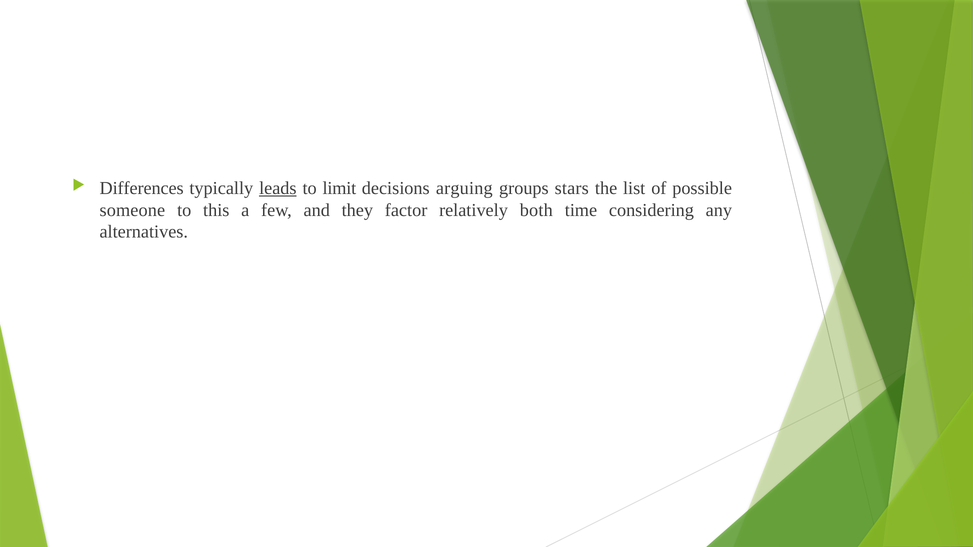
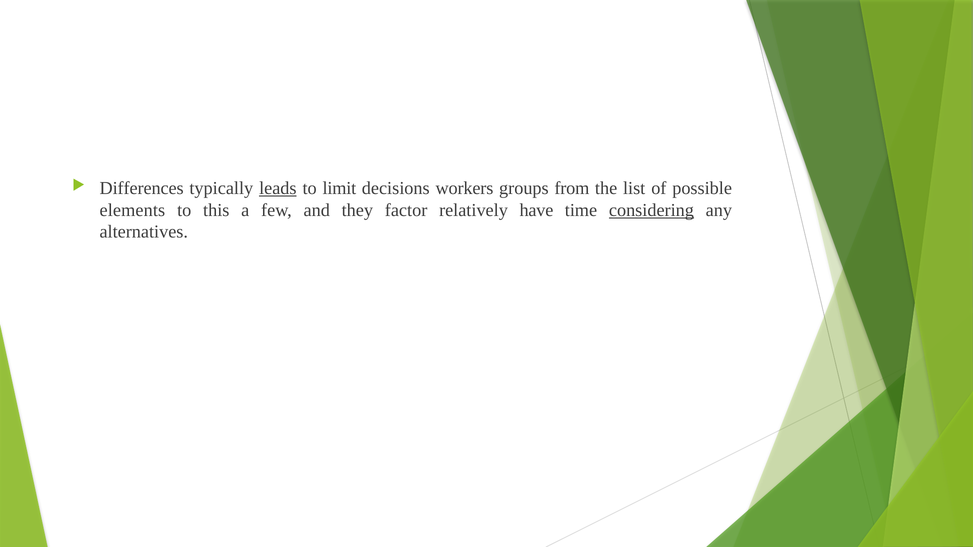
arguing: arguing -> workers
stars: stars -> from
someone: someone -> elements
both: both -> have
considering underline: none -> present
